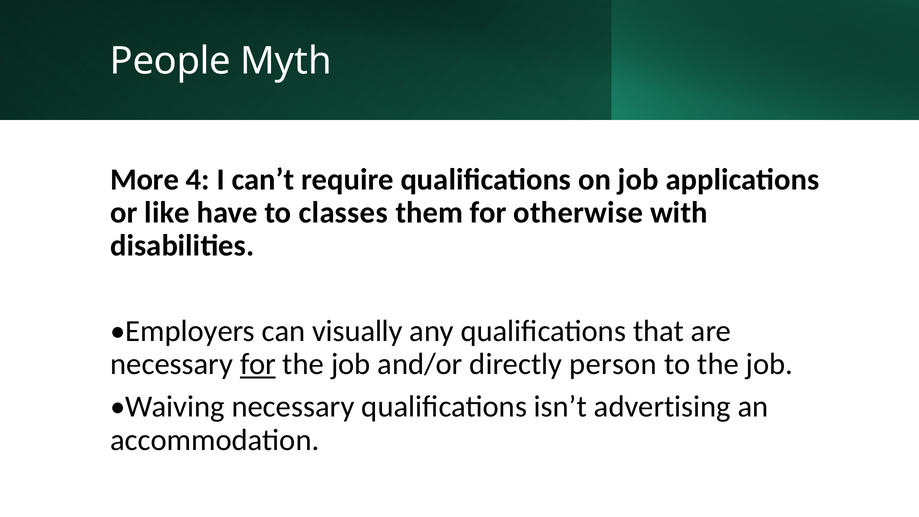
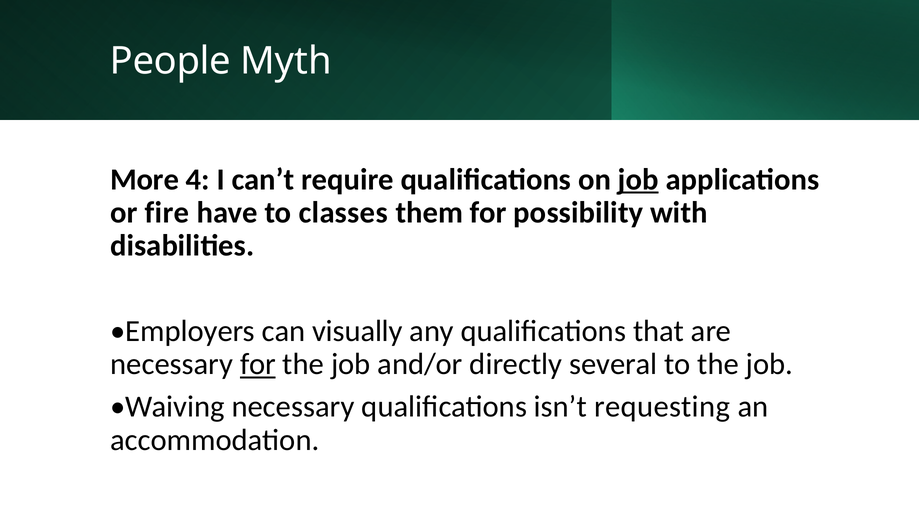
job at (638, 179) underline: none -> present
like: like -> fire
otherwise: otherwise -> possibility
person: person -> several
advertising: advertising -> requesting
